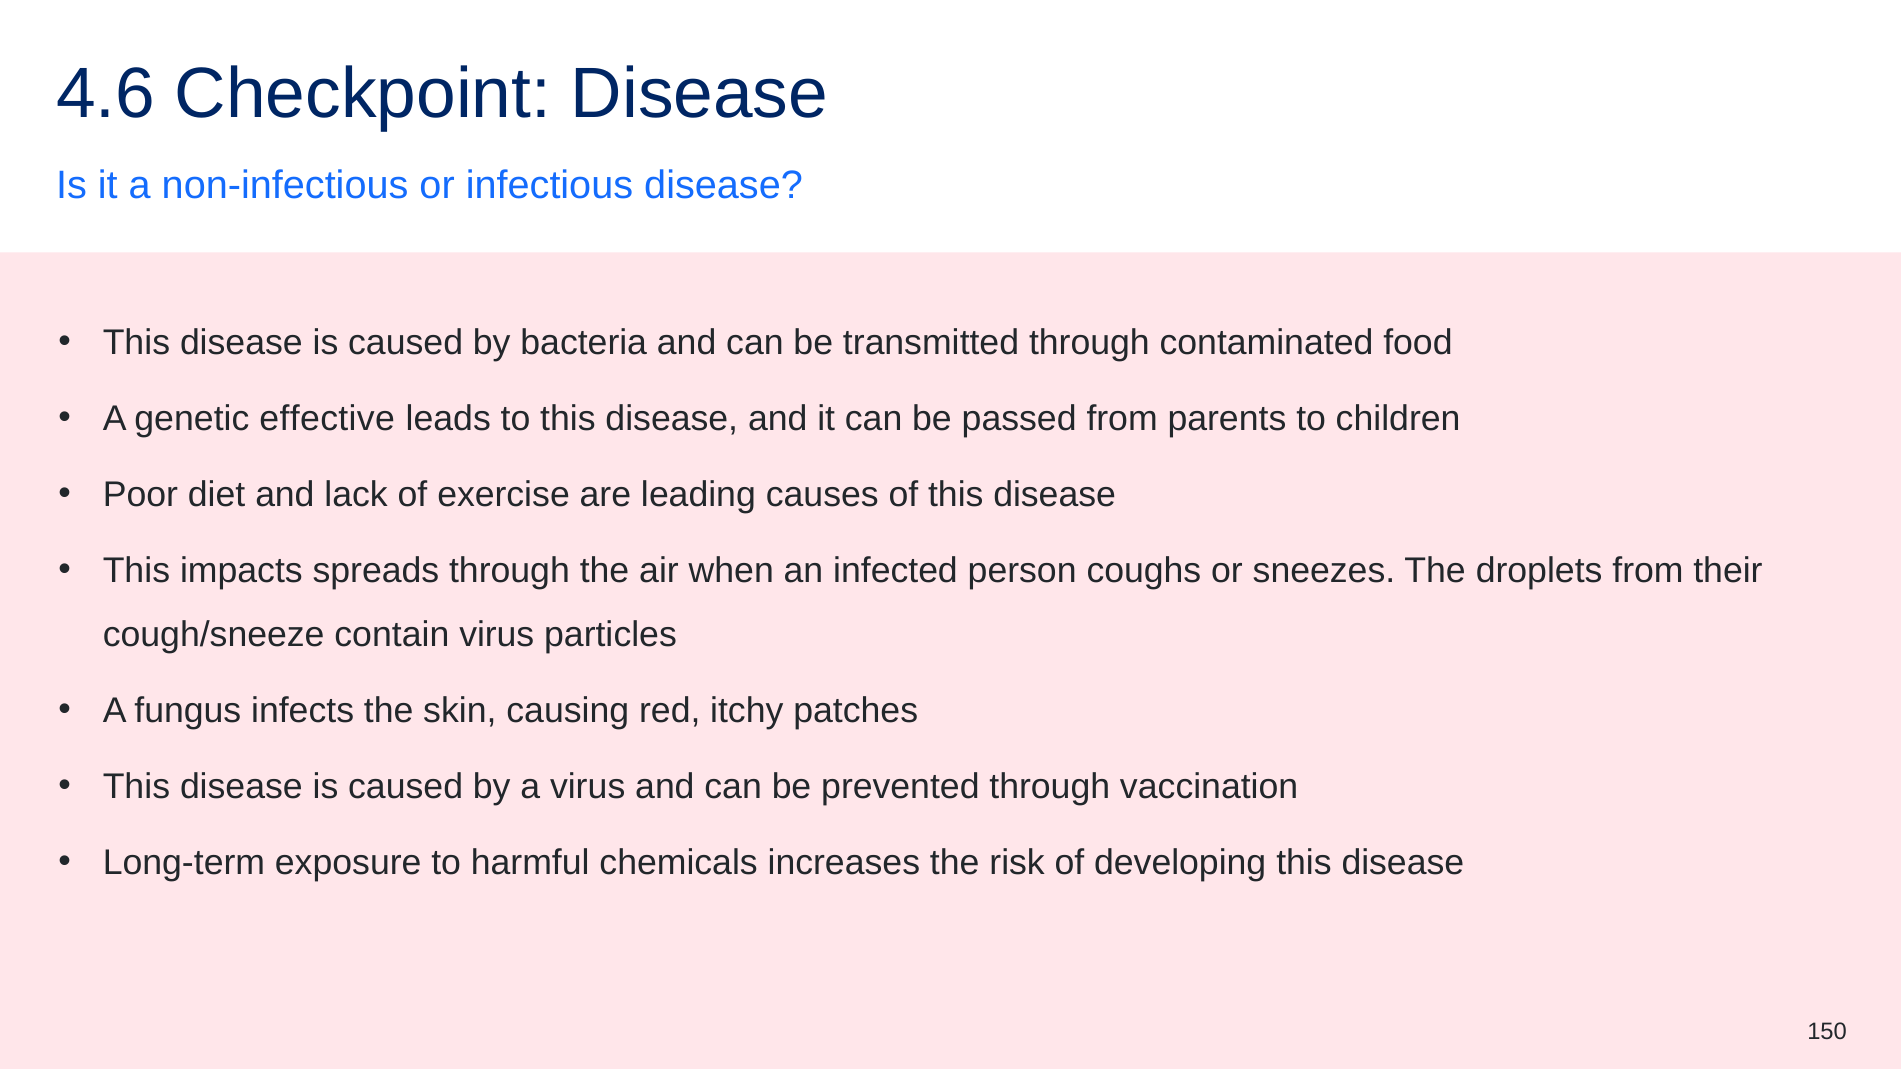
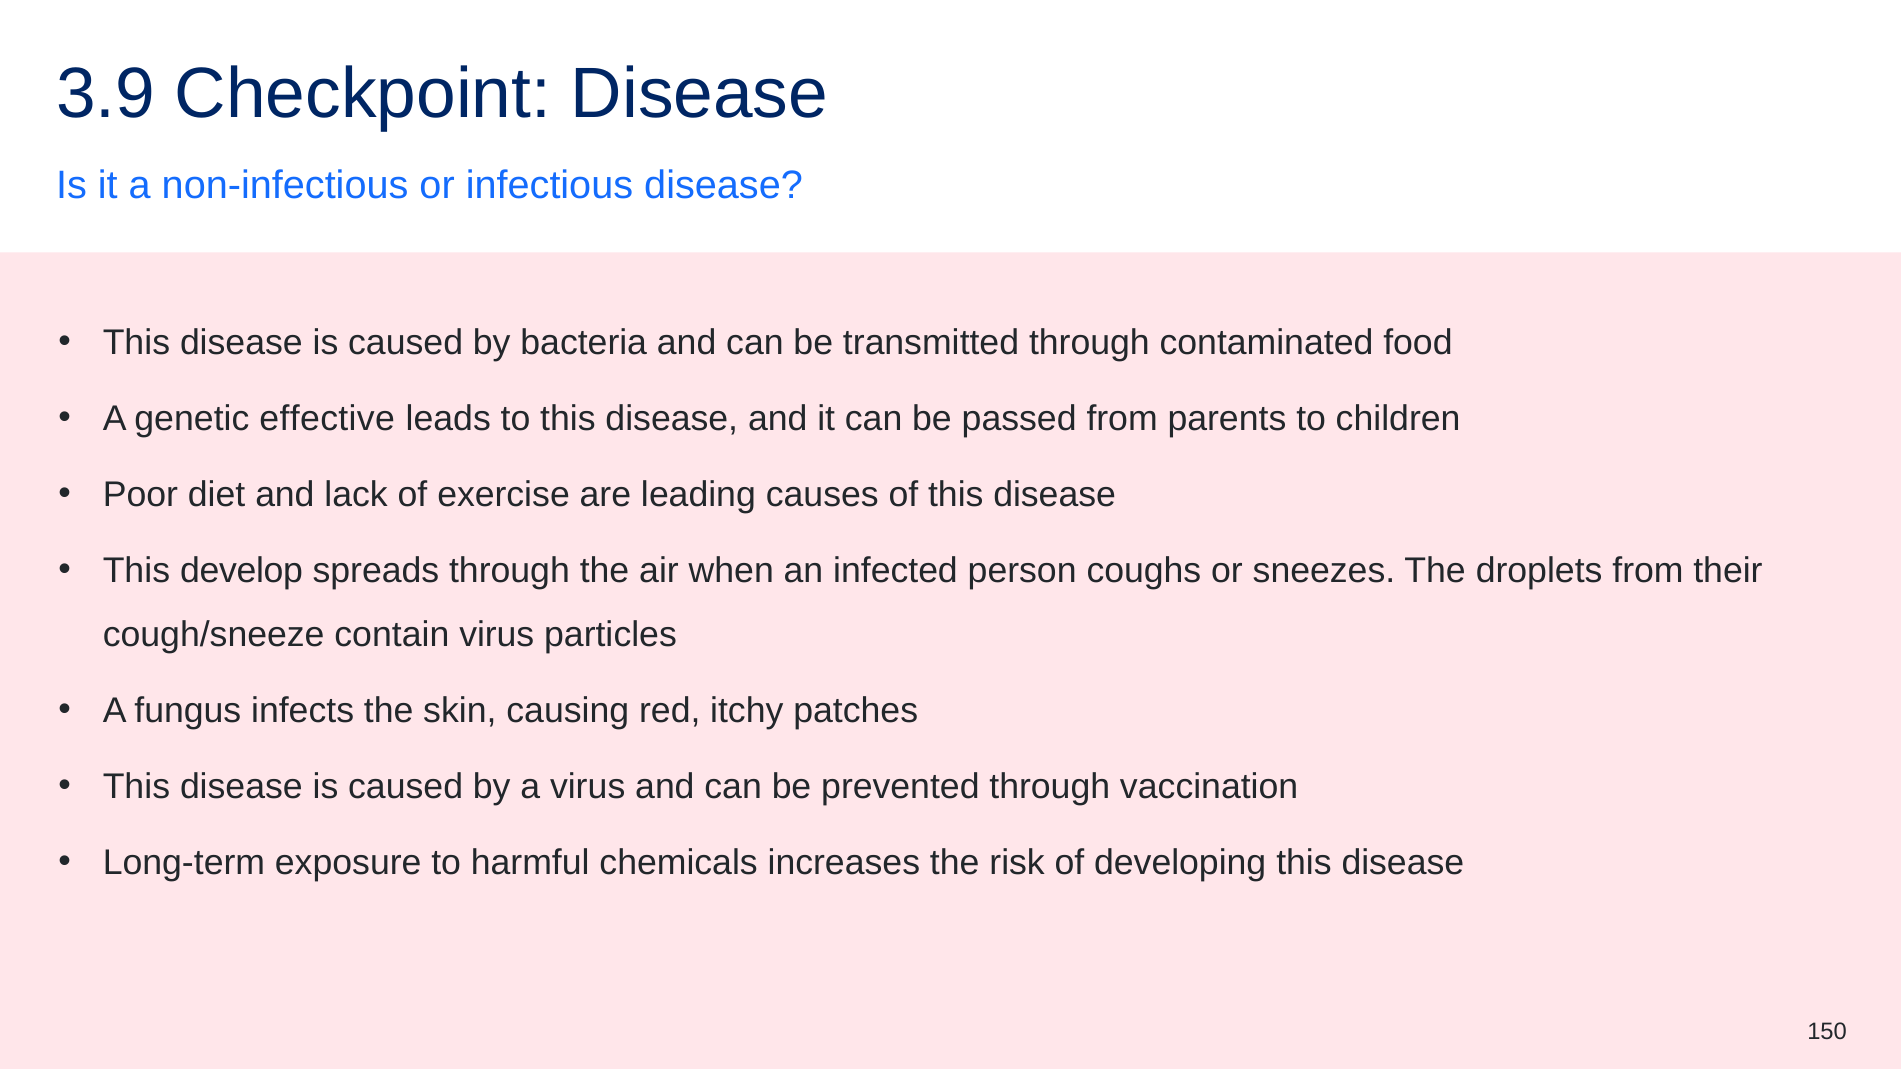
4.6: 4.6 -> 3.9
impacts: impacts -> develop
